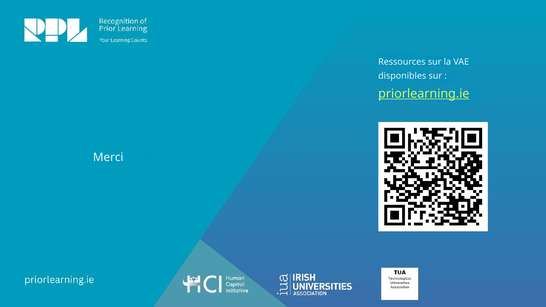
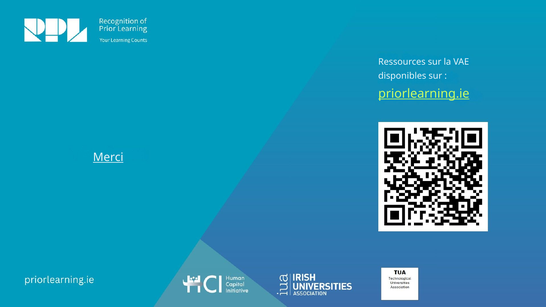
Merci underline: none -> present
